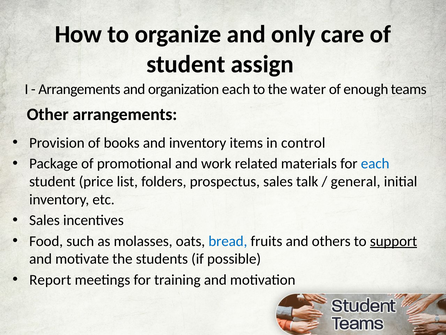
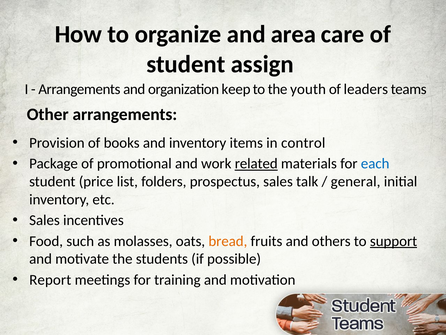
only: only -> area
organization each: each -> keep
water: water -> youth
enough: enough -> leaders
related underline: none -> present
bread colour: blue -> orange
